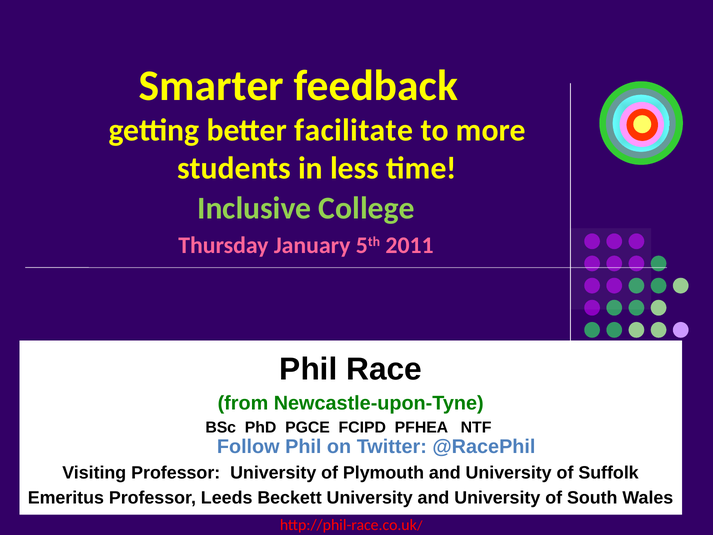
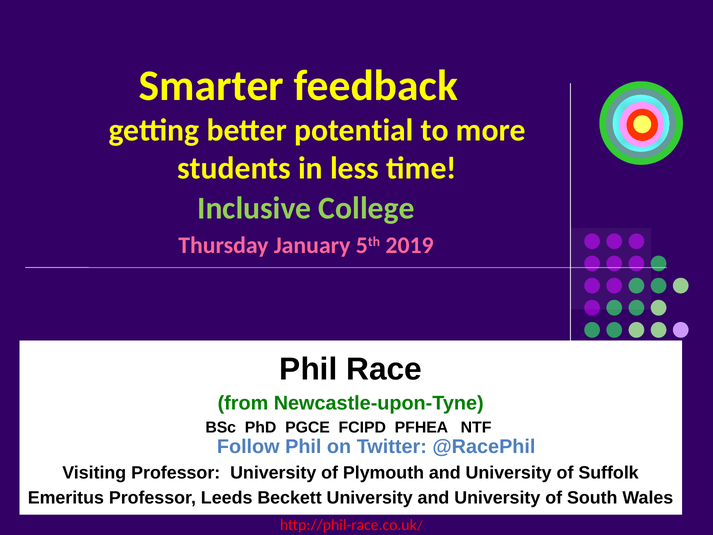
facilitate: facilitate -> potential
2011: 2011 -> 2019
